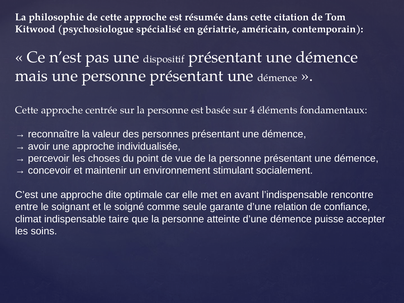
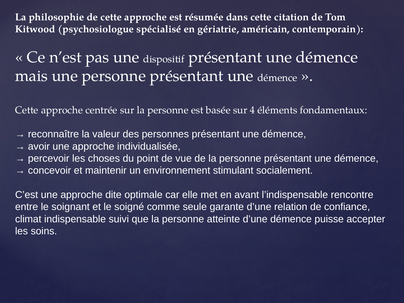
taire: taire -> suivi
